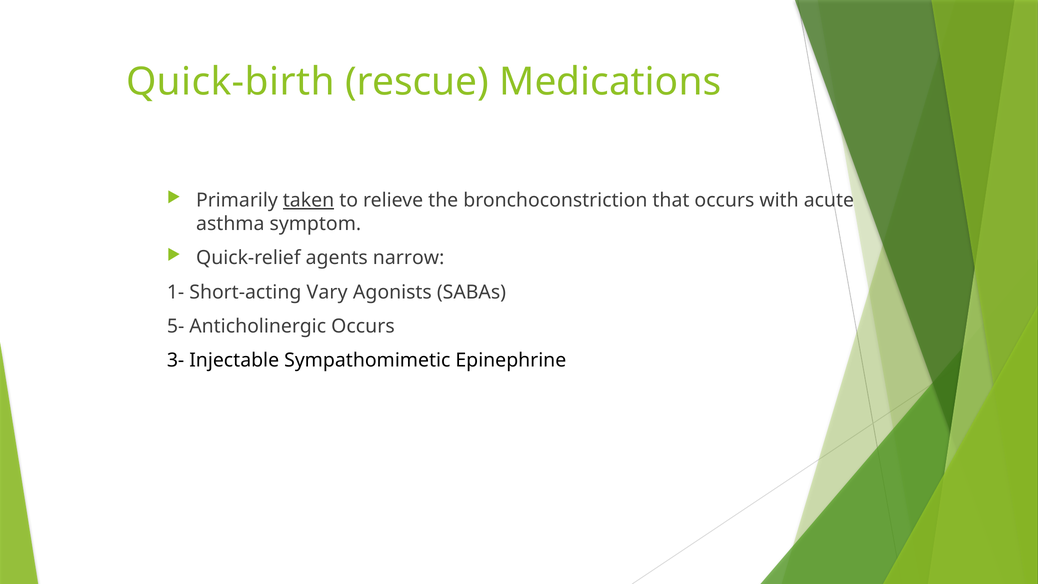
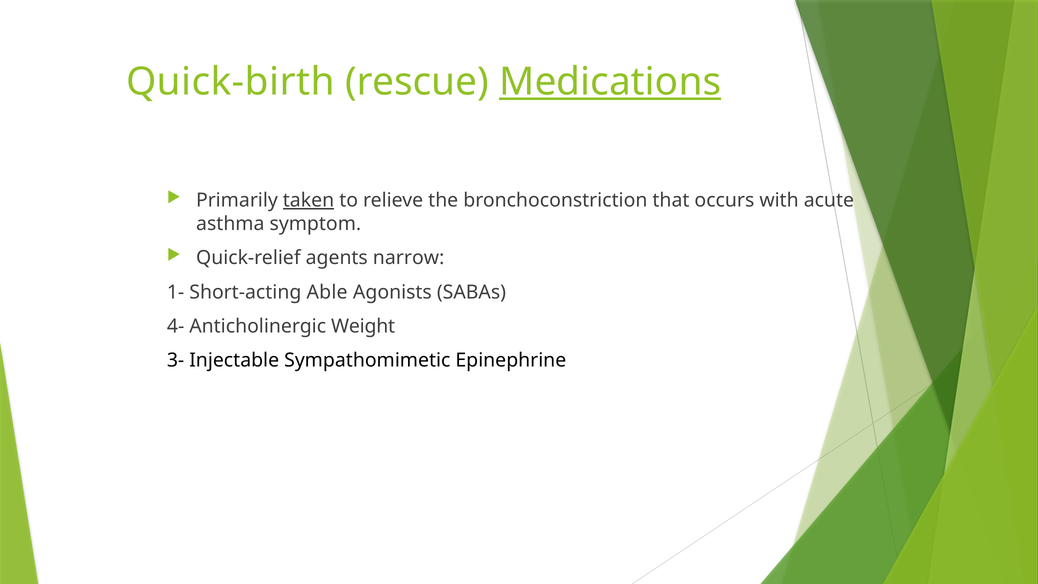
Medications underline: none -> present
Vary: Vary -> Able
5-: 5- -> 4-
Anticholinergic Occurs: Occurs -> Weight
